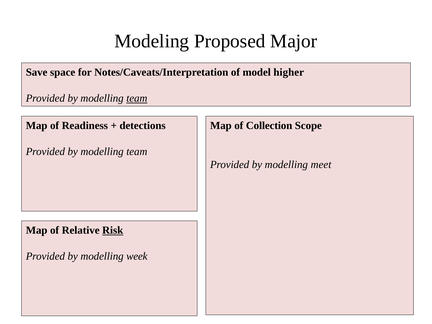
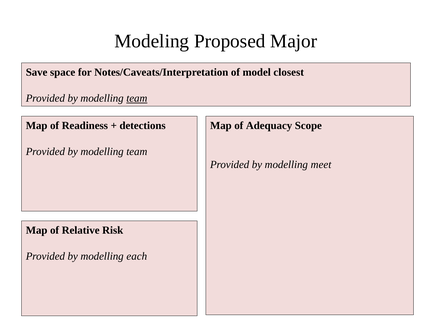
higher: higher -> closest
Collection: Collection -> Adequacy
Risk underline: present -> none
week: week -> each
